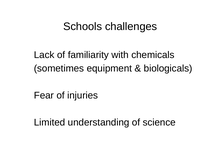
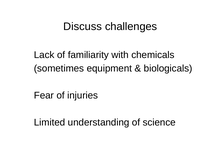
Schools: Schools -> Discuss
